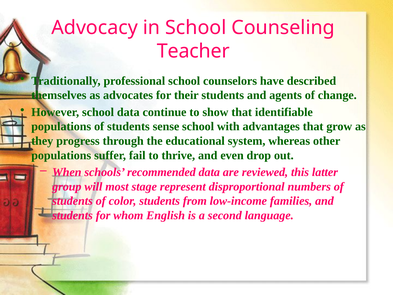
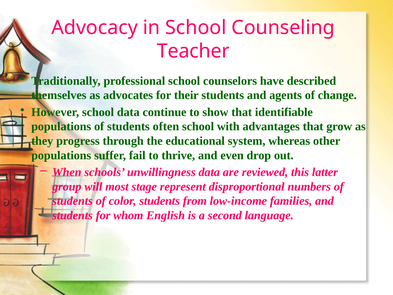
sense: sense -> often
recommended: recommended -> unwillingness
